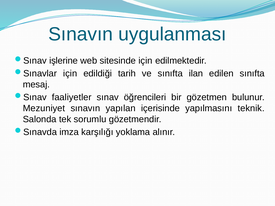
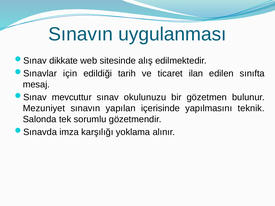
işlerine: işlerine -> dikkate
sitesinde için: için -> alış
ve sınıfta: sınıfta -> ticaret
faaliyetler: faaliyetler -> mevcuttur
öğrencileri: öğrencileri -> okulunuzu
